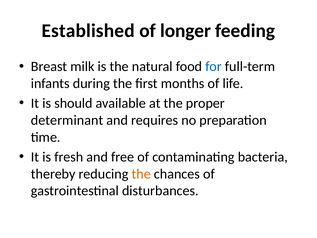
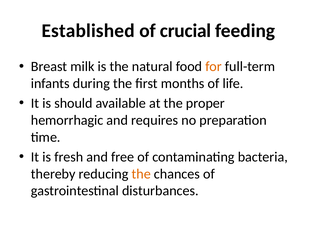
longer: longer -> crucial
for colour: blue -> orange
determinant: determinant -> hemorrhagic
